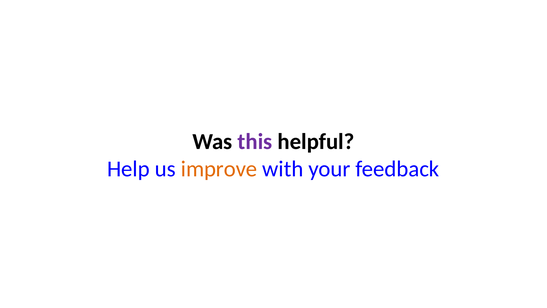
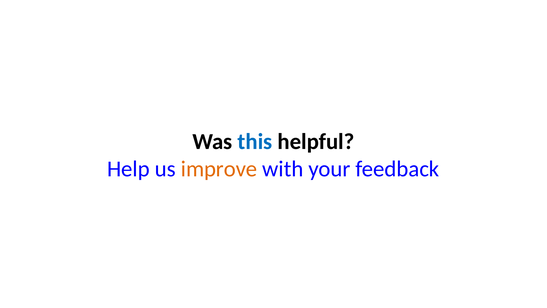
this colour: purple -> blue
